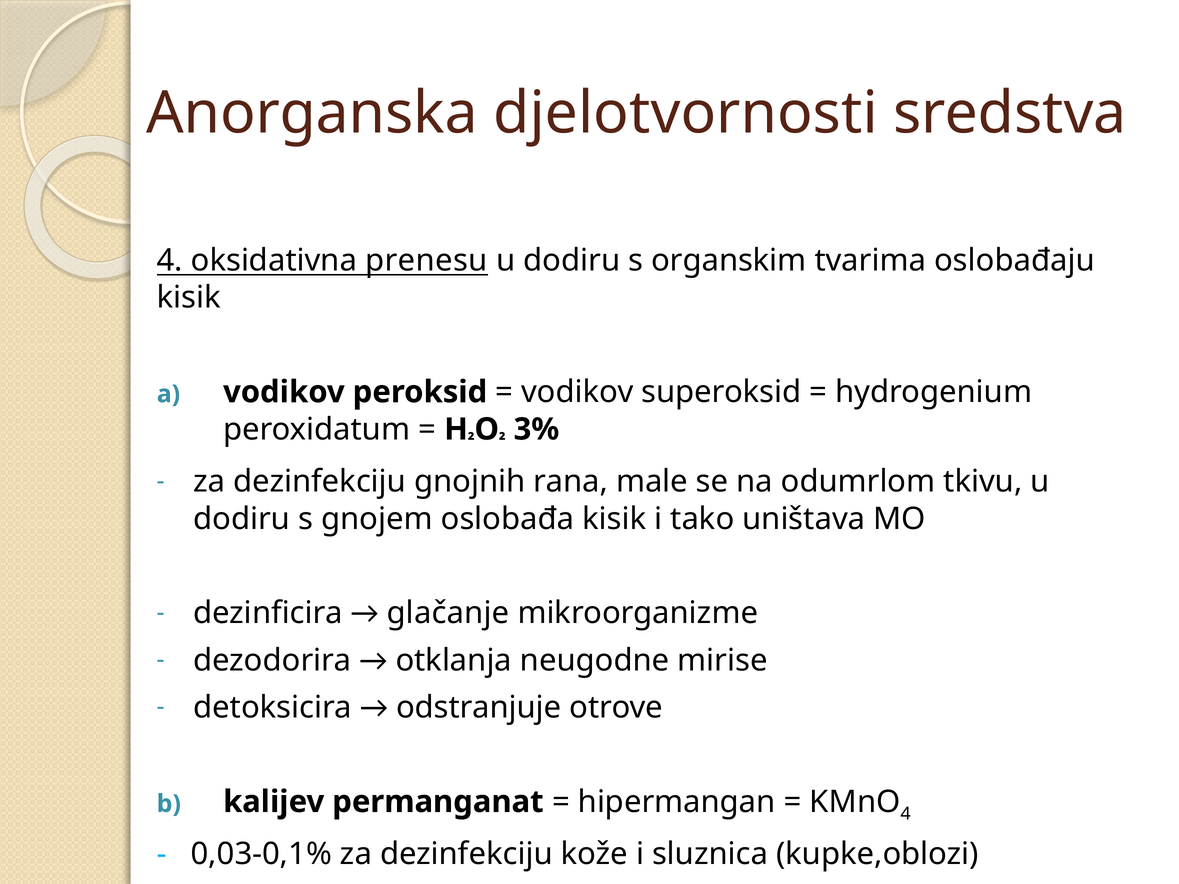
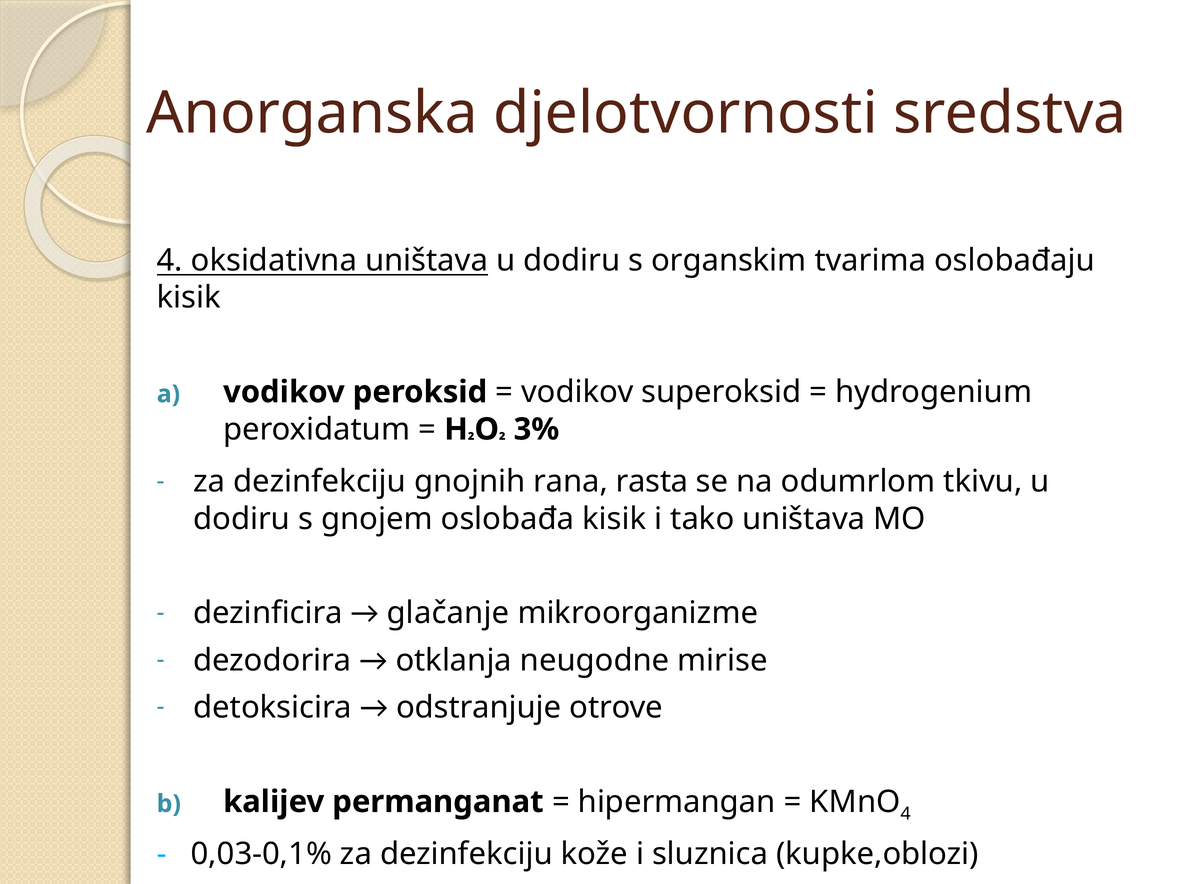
oksidativna prenesu: prenesu -> uništava
male: male -> rasta
